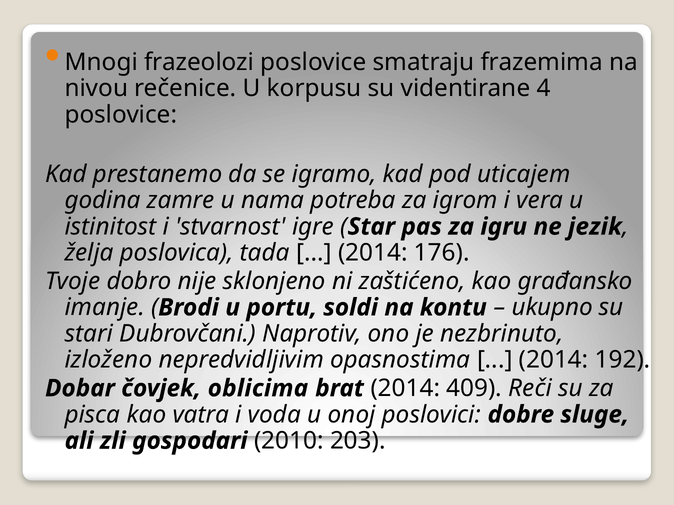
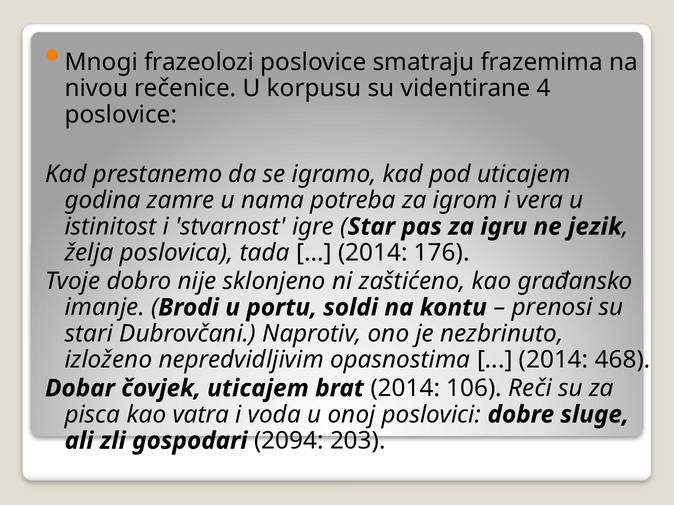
ukupno: ukupno -> prenosi
192: 192 -> 468
čovjek oblicima: oblicima -> uticajem
409: 409 -> 106
2010: 2010 -> 2094
